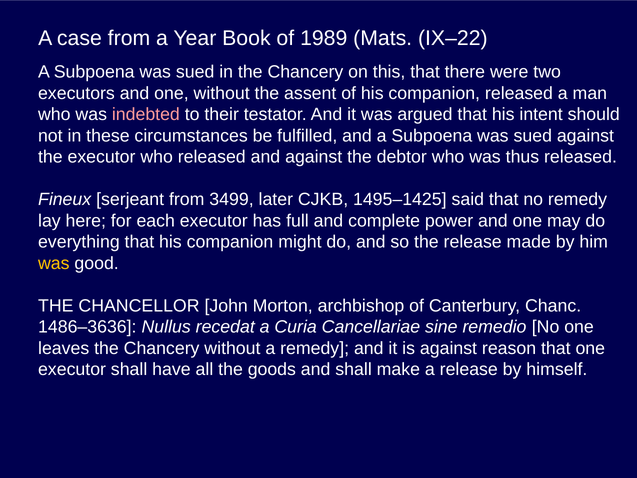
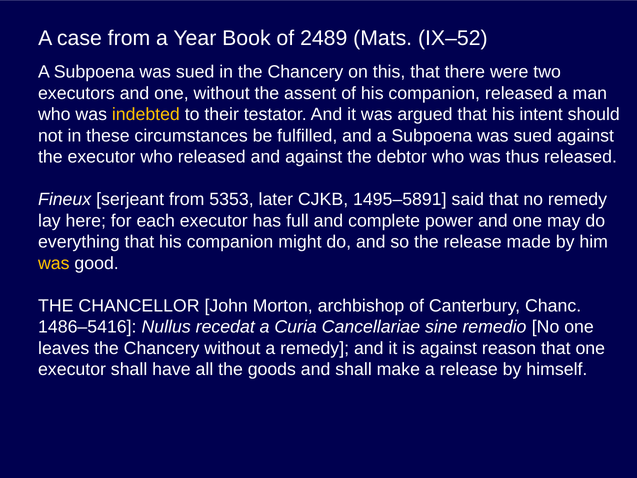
1989: 1989 -> 2489
IX–22: IX–22 -> IX–52
indebted colour: pink -> yellow
3499: 3499 -> 5353
1495–1425: 1495–1425 -> 1495–5891
1486–3636: 1486–3636 -> 1486–5416
